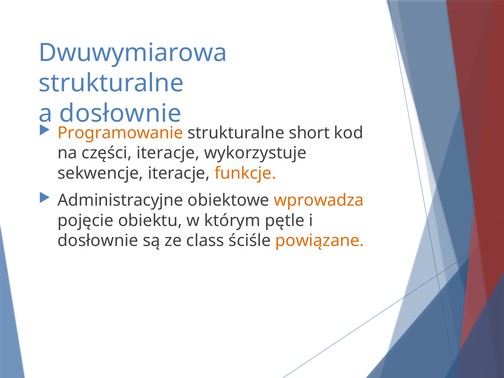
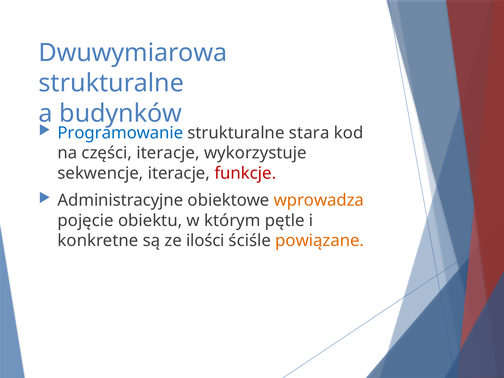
dosłownie at (121, 113): dosłownie -> budynków
Programowanie colour: orange -> blue
short: short -> stara
funkcje colour: orange -> red
dosłownie at (98, 241): dosłownie -> konkretne
class: class -> ilości
